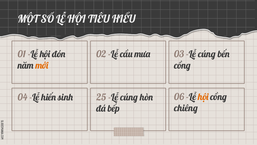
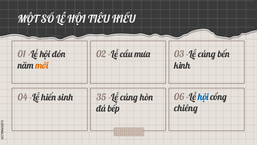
cồng at (182, 65): cồng -> kinh
hội at (203, 97) colour: orange -> blue
25: 25 -> 35
